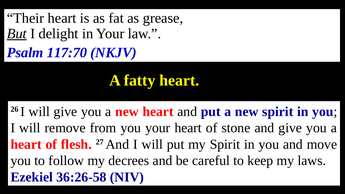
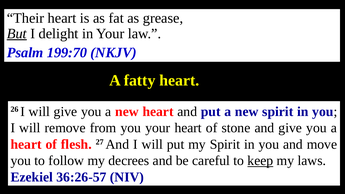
117:70: 117:70 -> 199:70
keep underline: none -> present
36:26-58: 36:26-58 -> 36:26-57
